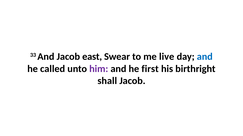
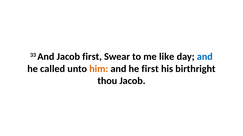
Jacob east: east -> first
live: live -> like
him colour: purple -> orange
shall: shall -> thou
